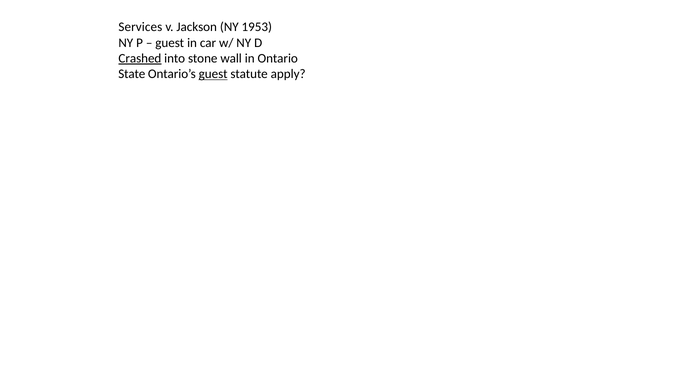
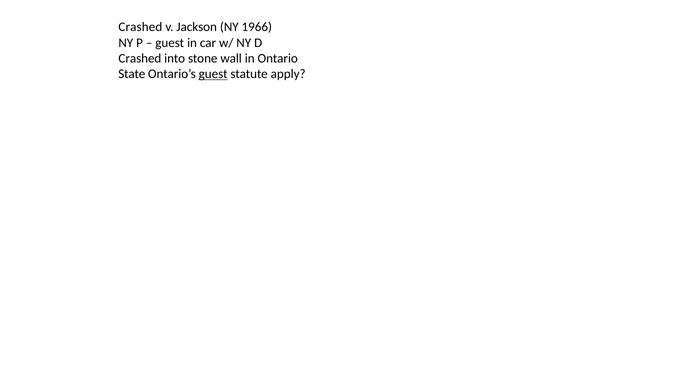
Services at (140, 27): Services -> Crashed
1953: 1953 -> 1966
Crashed at (140, 58) underline: present -> none
